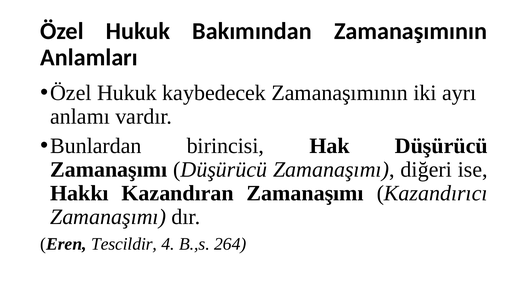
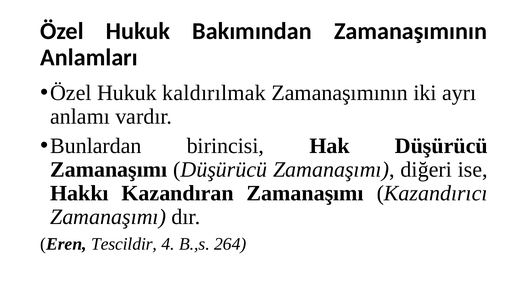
kaybedecek: kaybedecek -> kaldırılmak
